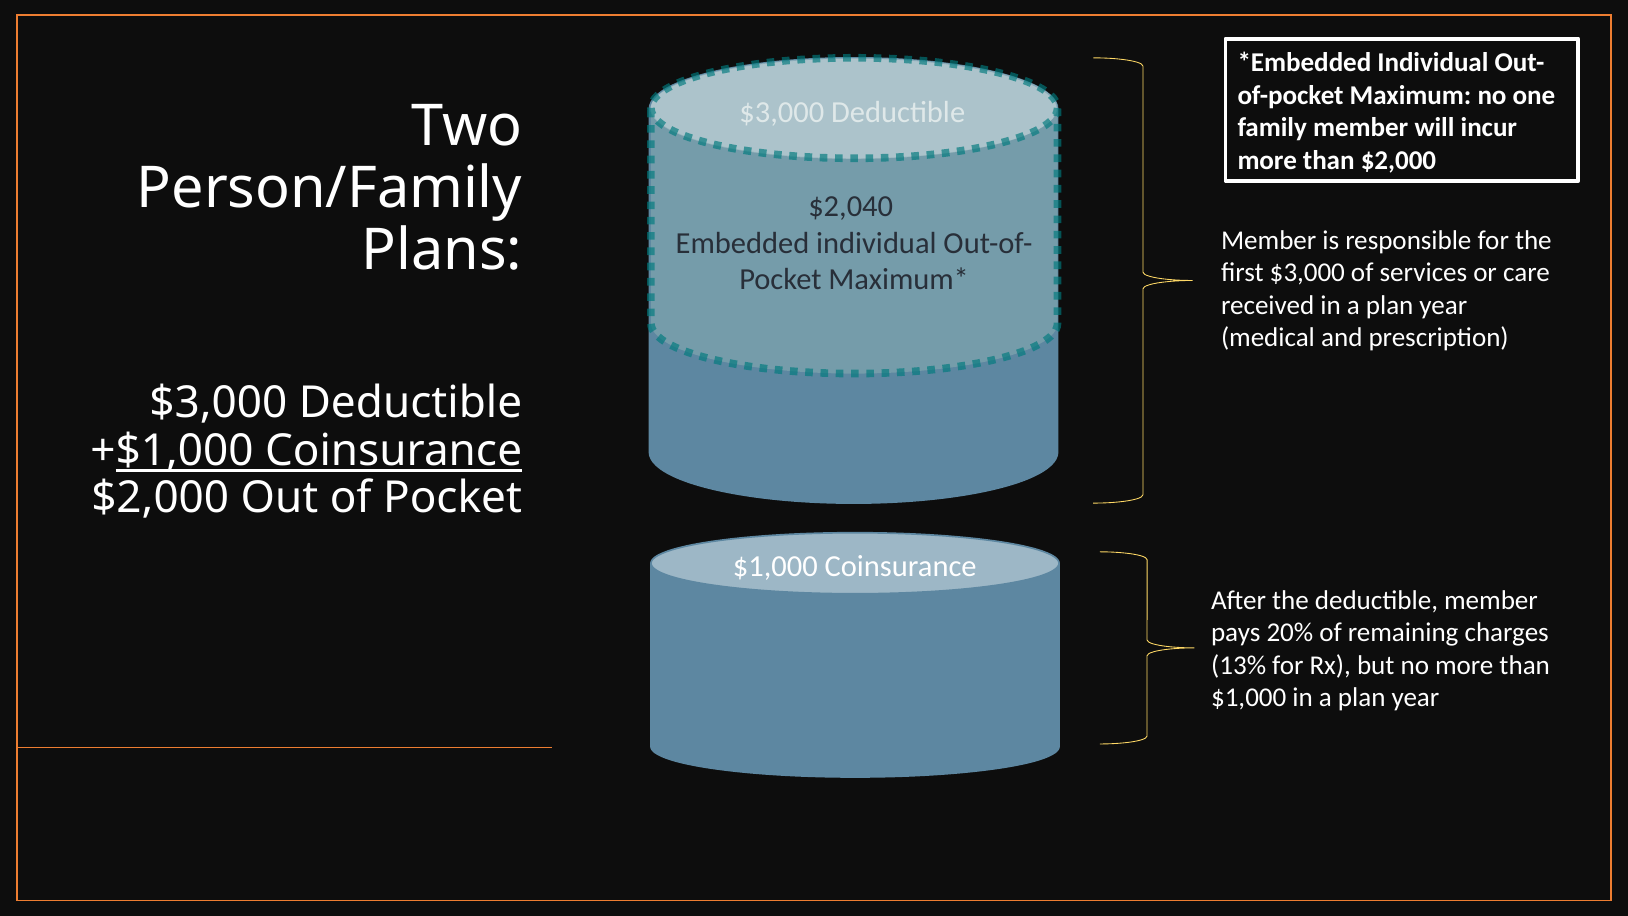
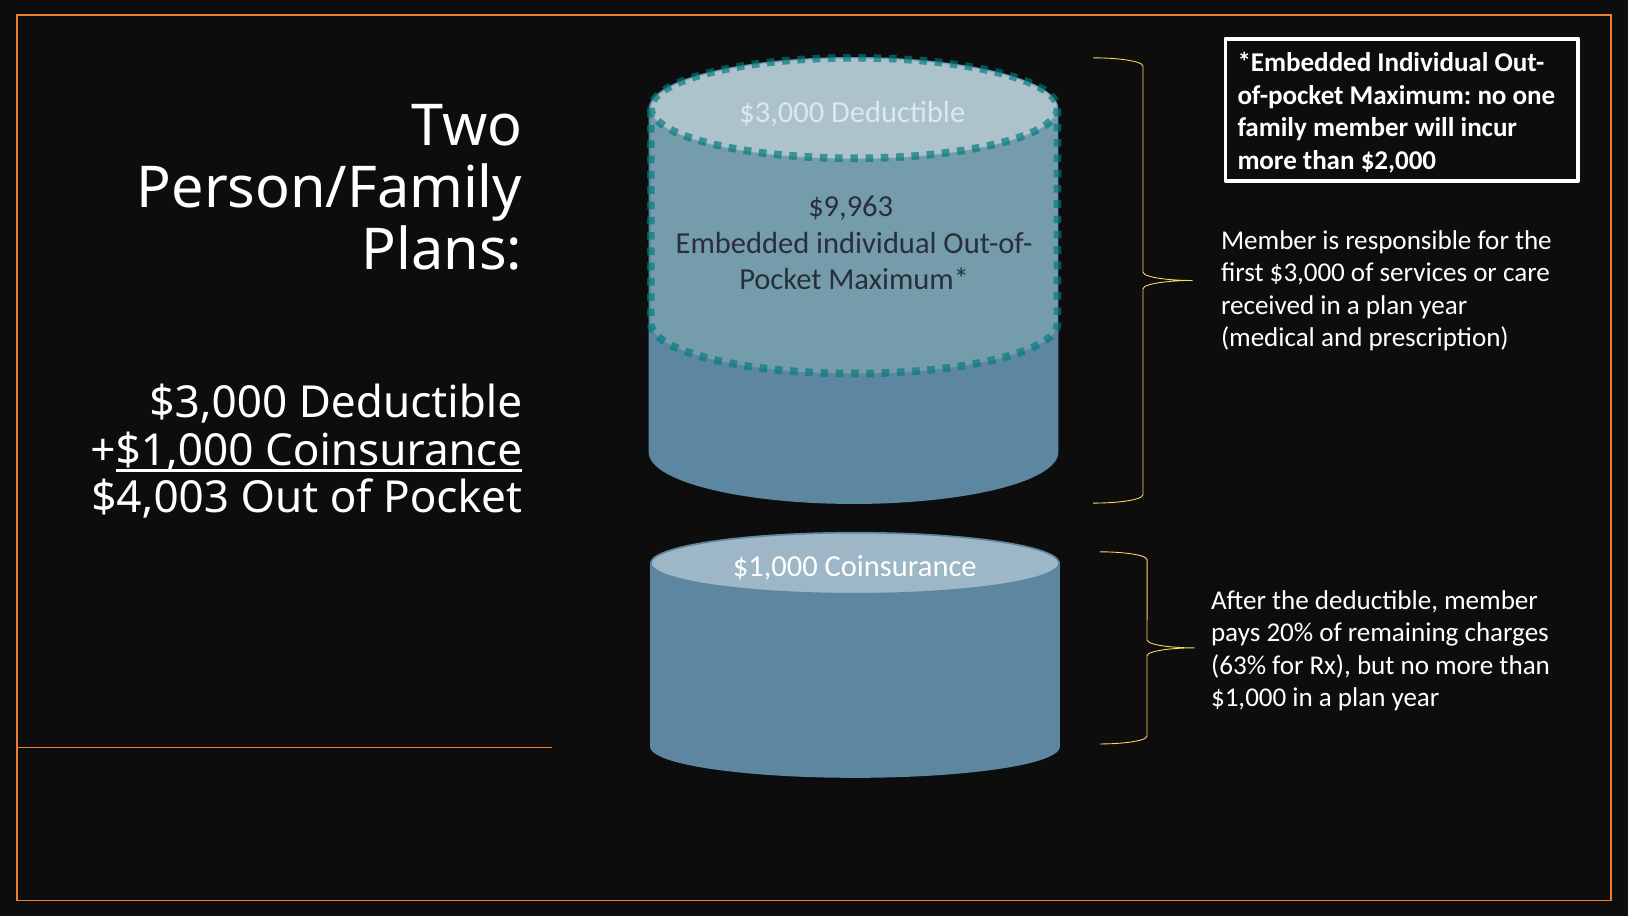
$2,040: $2,040 -> $9,963
$2,000 at (160, 498): $2,000 -> $4,003
13%: 13% -> 63%
